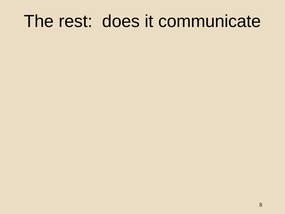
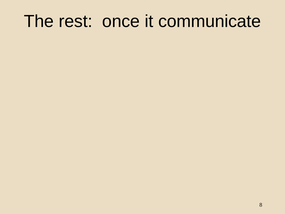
does: does -> once
